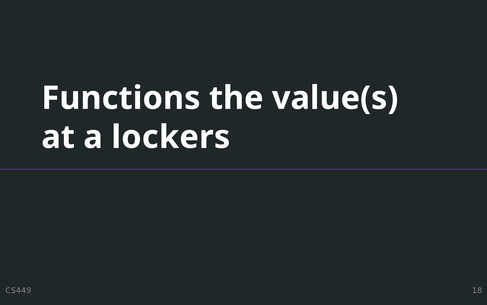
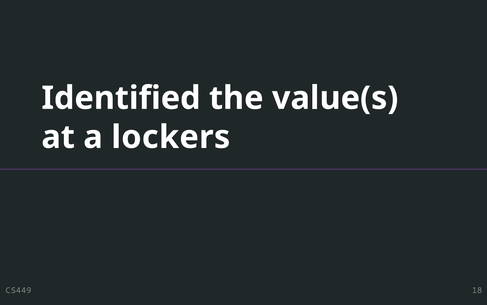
Functions: Functions -> Identified
